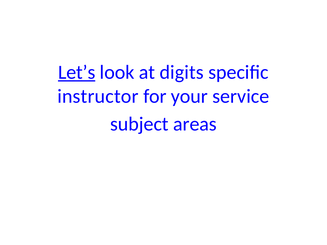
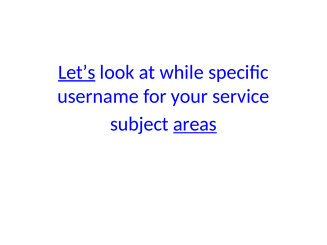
digits: digits -> while
instructor: instructor -> username
areas underline: none -> present
